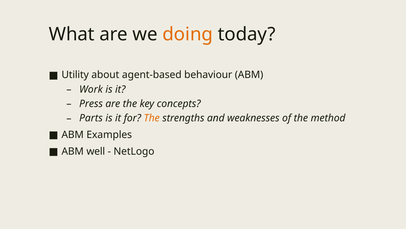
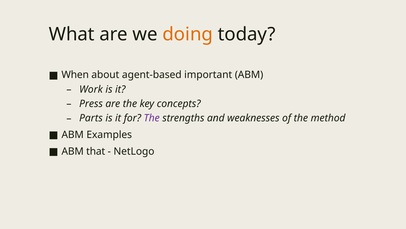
Utility: Utility -> When
behaviour: behaviour -> important
The at (152, 118) colour: orange -> purple
well: well -> that
